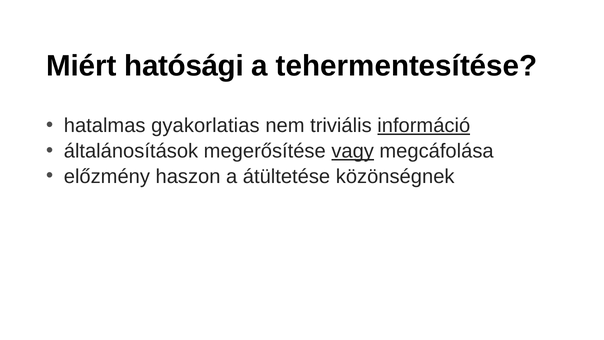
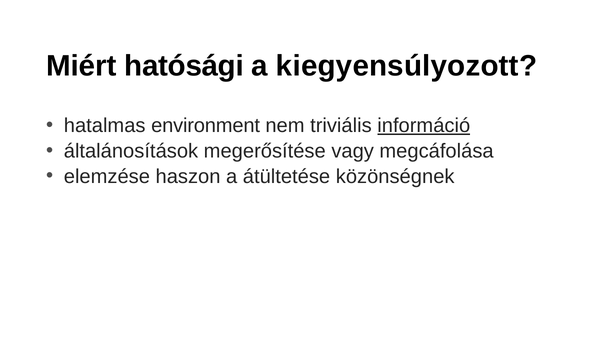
tehermentesítése: tehermentesítése -> kiegyensúlyozott
gyakorlatias: gyakorlatias -> environment
vagy underline: present -> none
előzmény: előzmény -> elemzése
